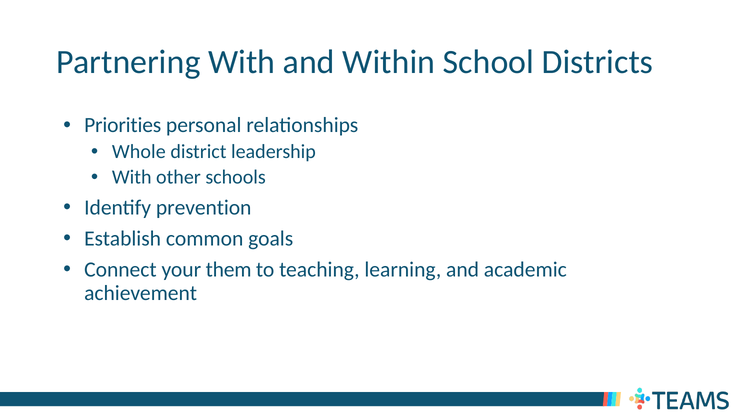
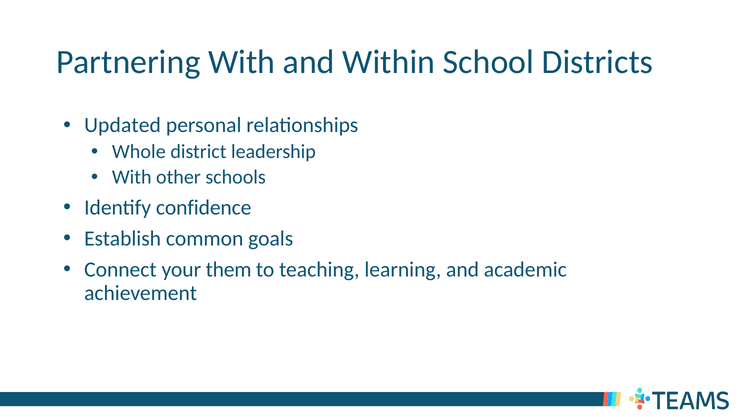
Priorities: Priorities -> Updated
prevention: prevention -> confidence
